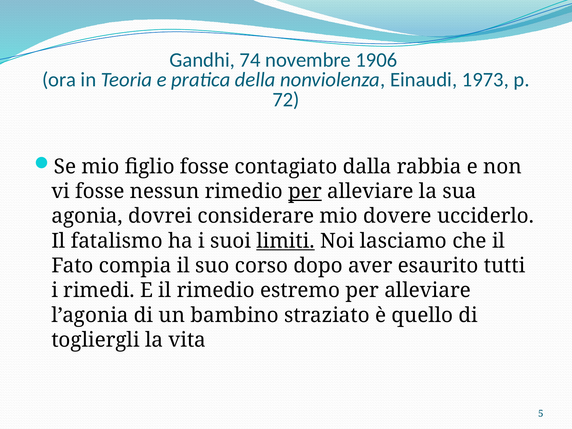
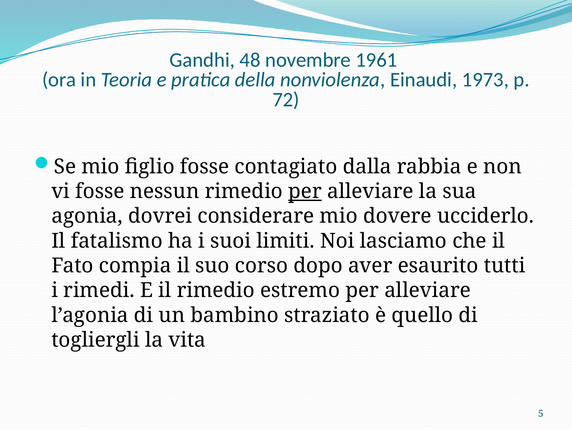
74: 74 -> 48
1906: 1906 -> 1961
limiti underline: present -> none
